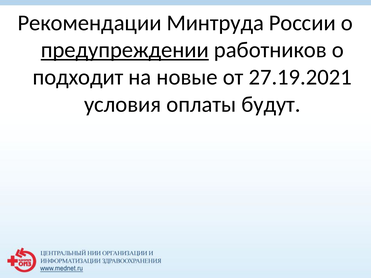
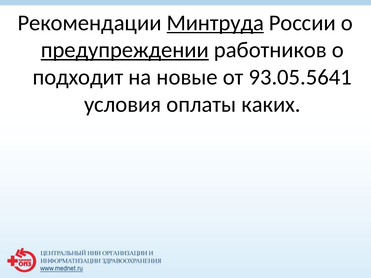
Минтруда underline: none -> present
27.19.2021: 27.19.2021 -> 93.05.5641
будут: будут -> каких
